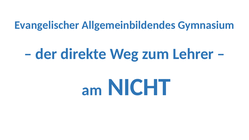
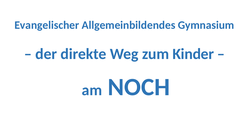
Lehrer: Lehrer -> Kinder
NICHT: NICHT -> NOCH
